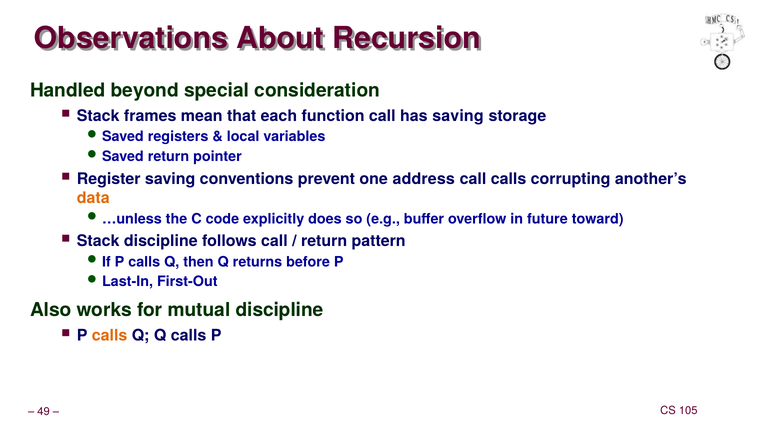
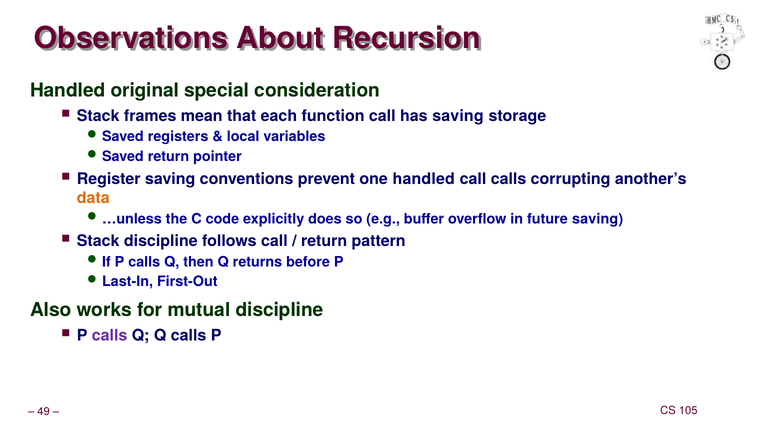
beyond: beyond -> original
one address: address -> handled
future toward: toward -> saving
calls at (110, 335) colour: orange -> purple
